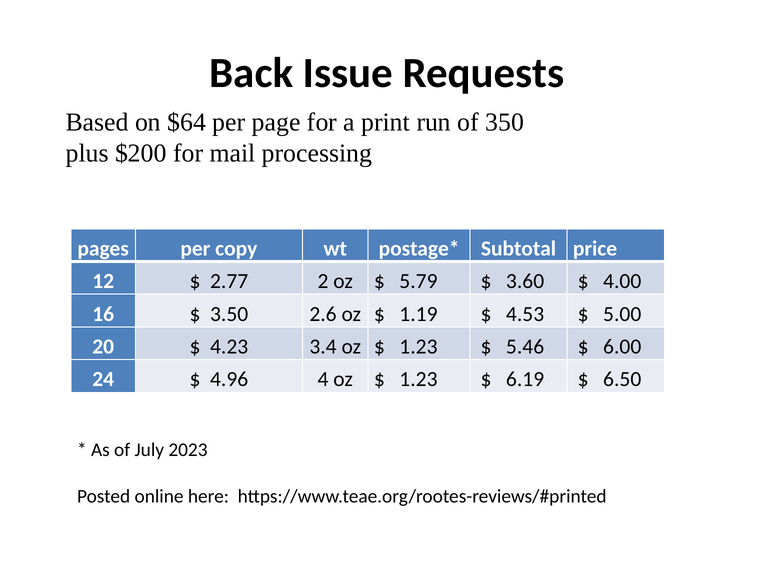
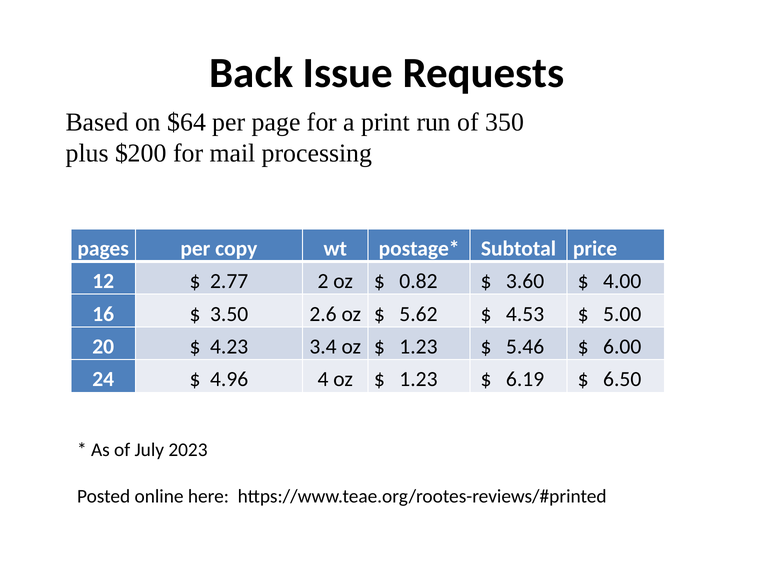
5.79: 5.79 -> 0.82
1.19: 1.19 -> 5.62
